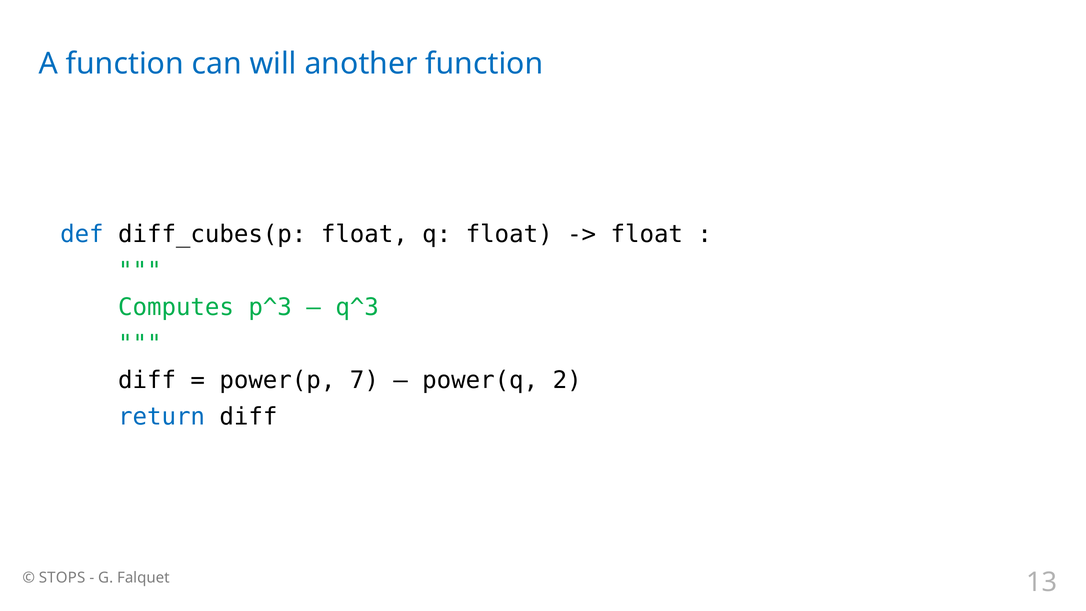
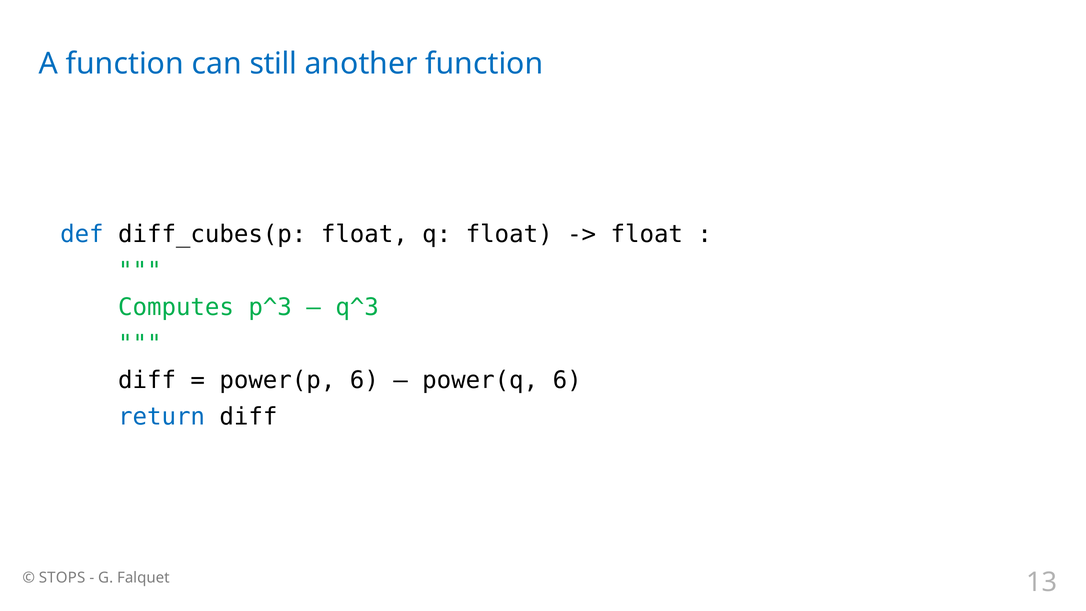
will: will -> still
power(p 7: 7 -> 6
power(q 2: 2 -> 6
